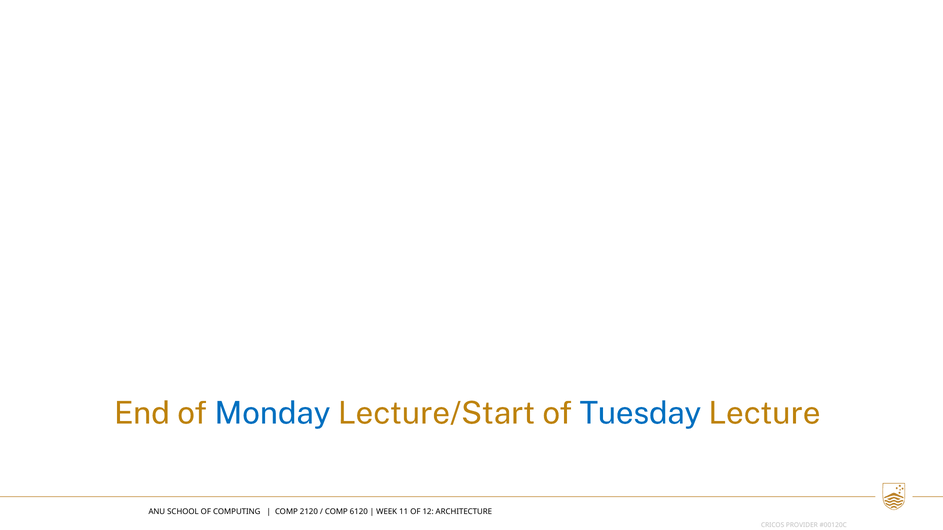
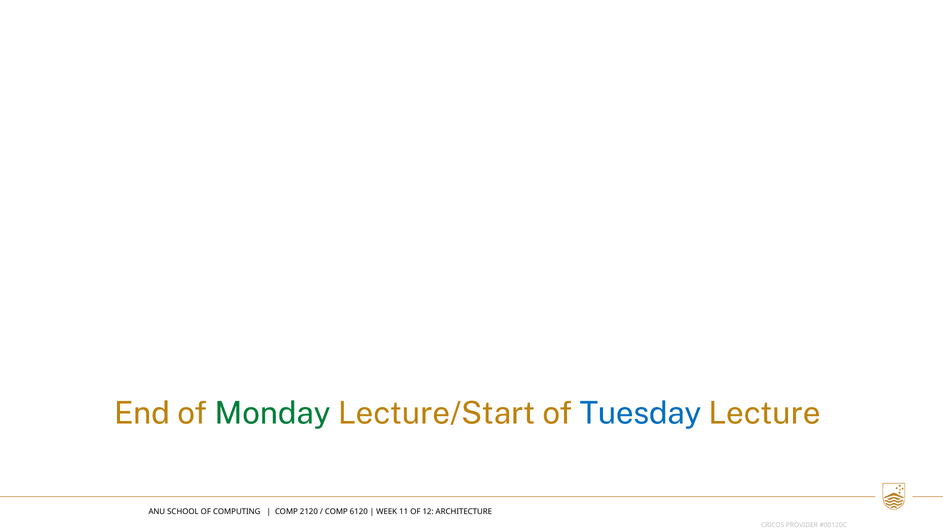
Monday colour: blue -> green
